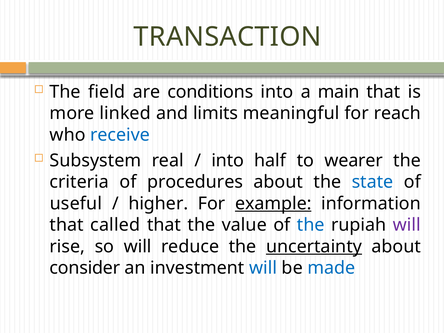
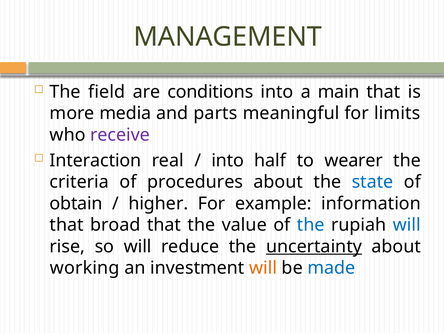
TRANSACTION: TRANSACTION -> MANAGEMENT
linked: linked -> media
limits: limits -> parts
reach: reach -> limits
receive colour: blue -> purple
Subsystem: Subsystem -> Interaction
useful: useful -> obtain
example underline: present -> none
called: called -> broad
will at (407, 225) colour: purple -> blue
consider: consider -> working
will at (263, 268) colour: blue -> orange
